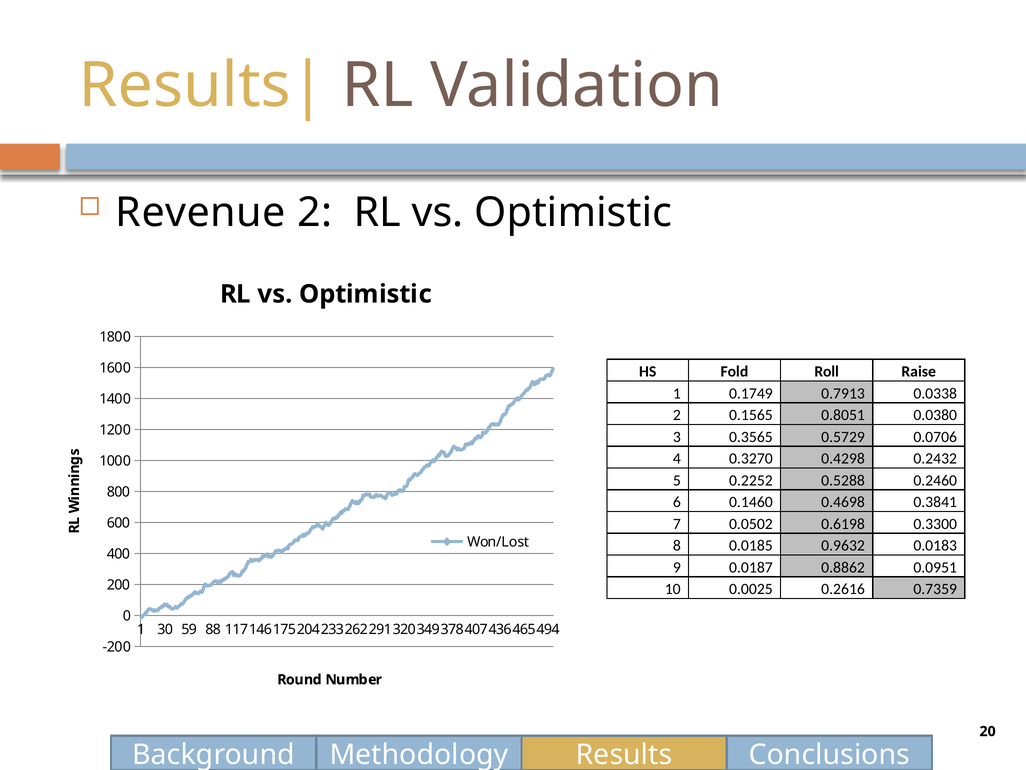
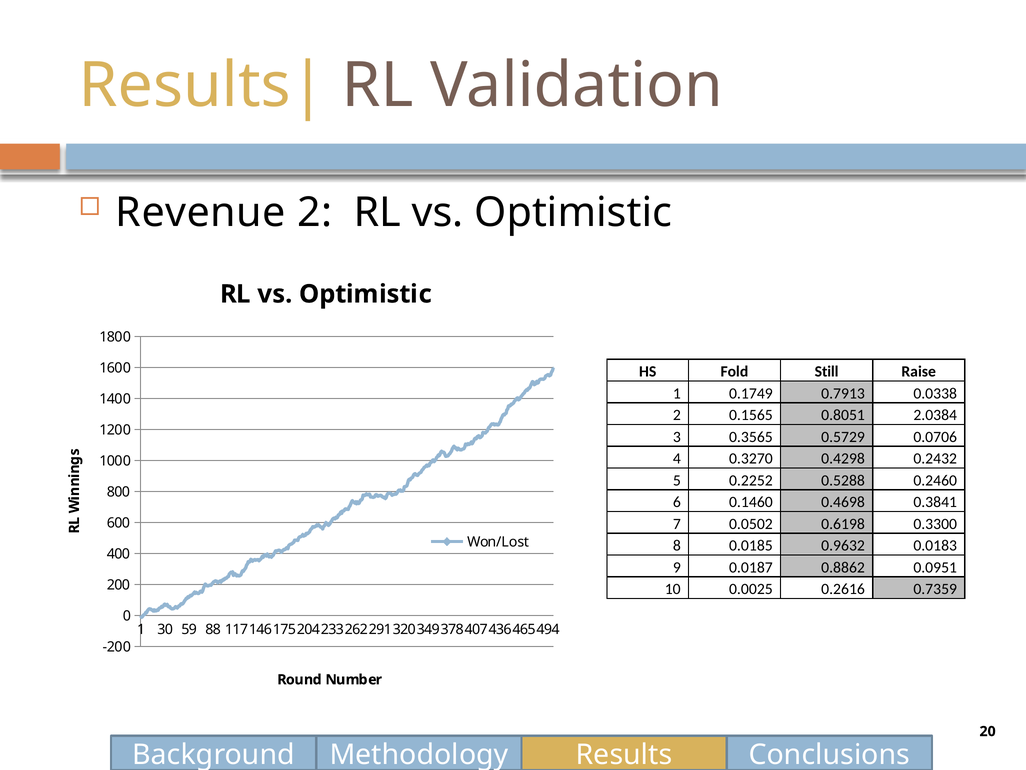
Roll: Roll -> Still
0.0380: 0.0380 -> 2.0384
